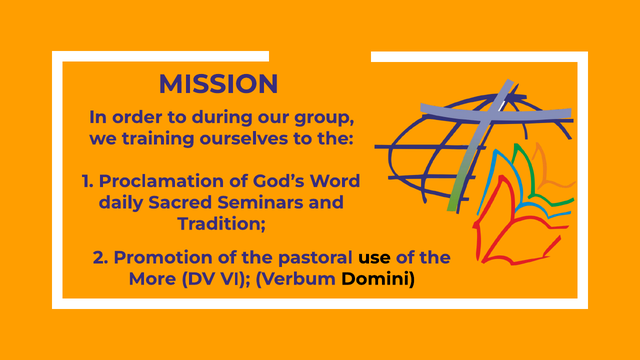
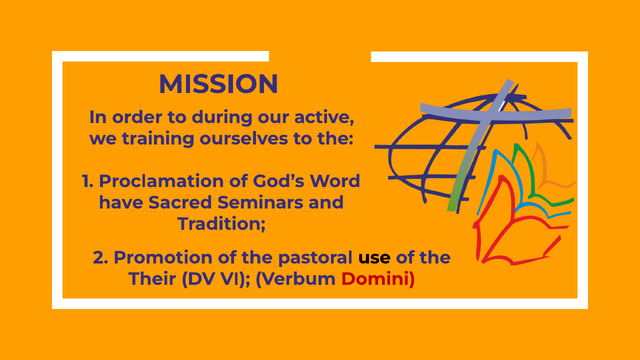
group: group -> active
daily: daily -> have
More: More -> Their
Domini colour: black -> red
